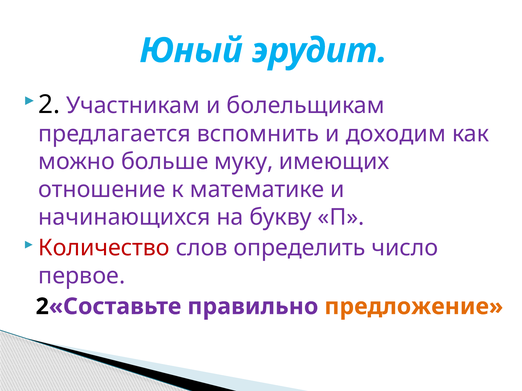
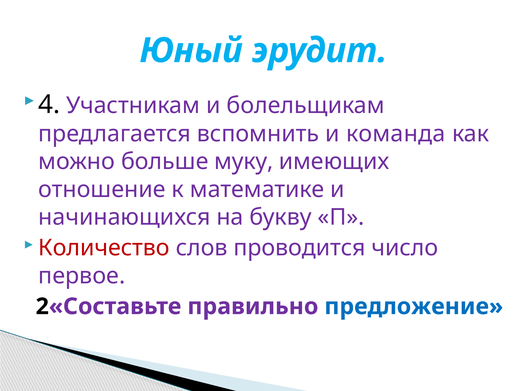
2: 2 -> 4
доходим: доходим -> команда
определить: определить -> проводится
предложение colour: orange -> blue
